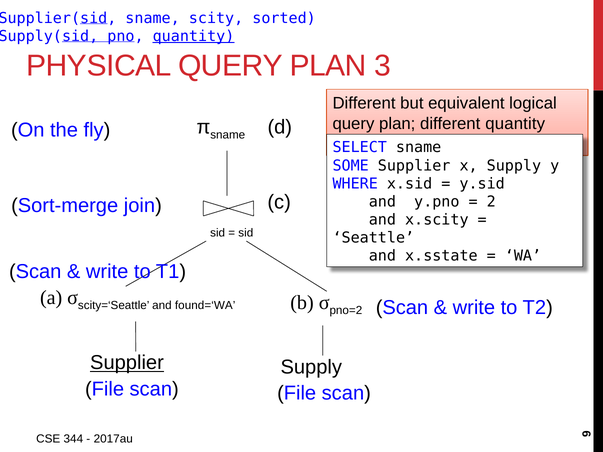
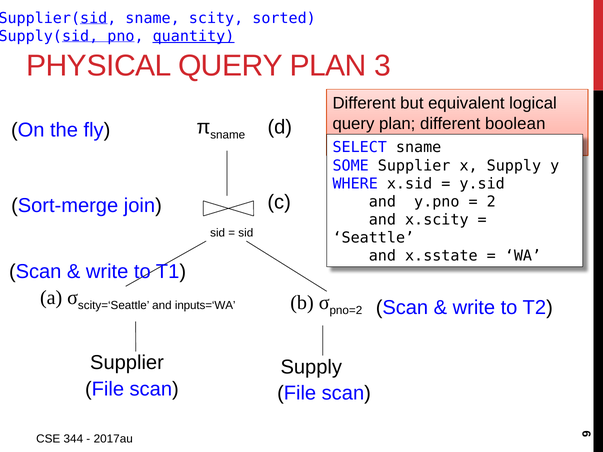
different quantity: quantity -> boolean
found=‘WA: found=‘WA -> inputs=‘WA
Supplier at (127, 363) underline: present -> none
